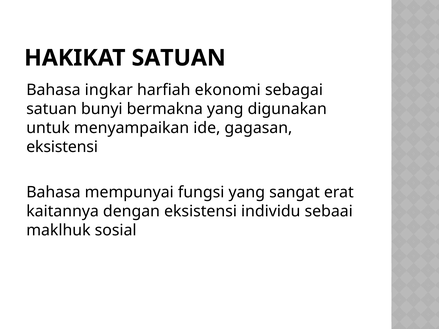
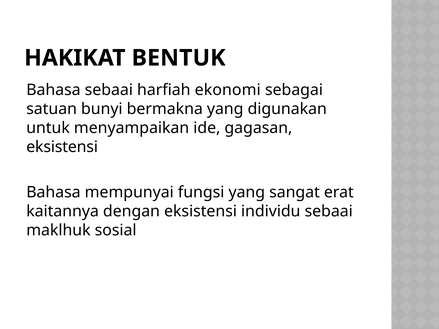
HAKIKAT SATUAN: SATUAN -> BENTUK
Bahasa ingkar: ingkar -> sebaai
